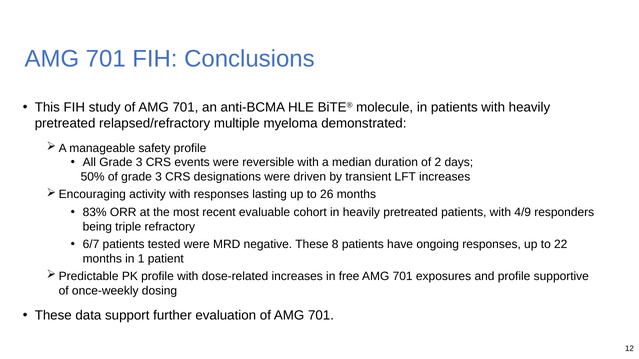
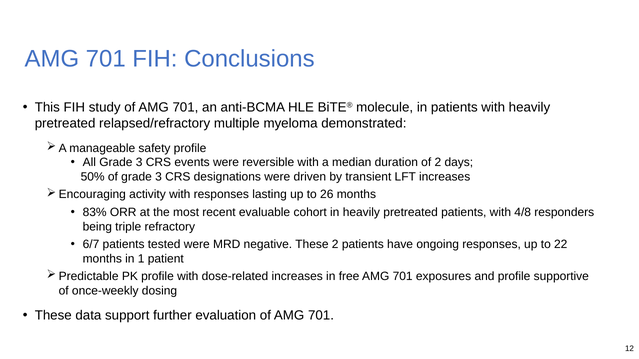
4/9: 4/9 -> 4/8
These 8: 8 -> 2
